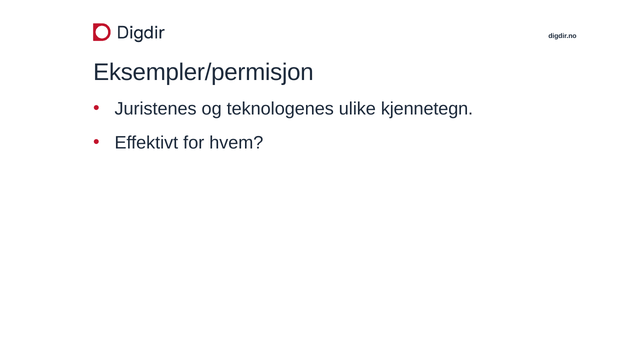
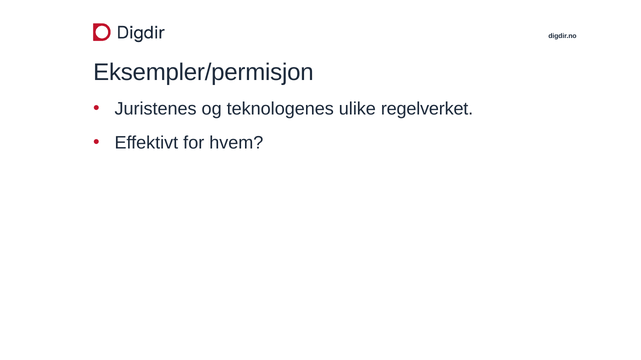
kjennetegn: kjennetegn -> regelverket
